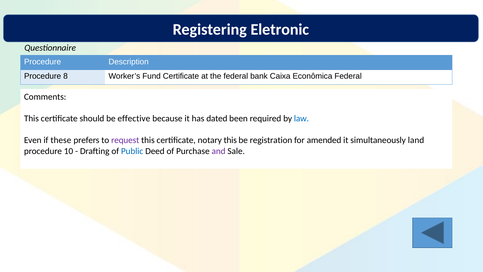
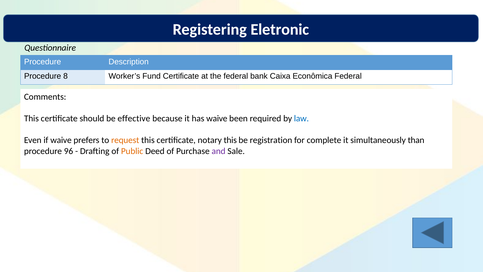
has dated: dated -> waive
if these: these -> waive
request colour: purple -> orange
amended: amended -> complete
land: land -> than
10: 10 -> 96
Public colour: blue -> orange
